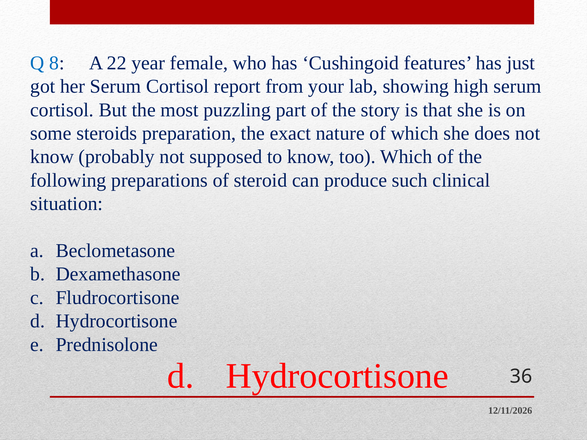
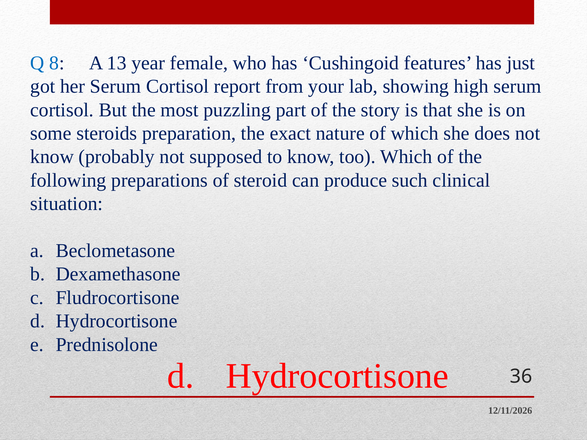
22: 22 -> 13
